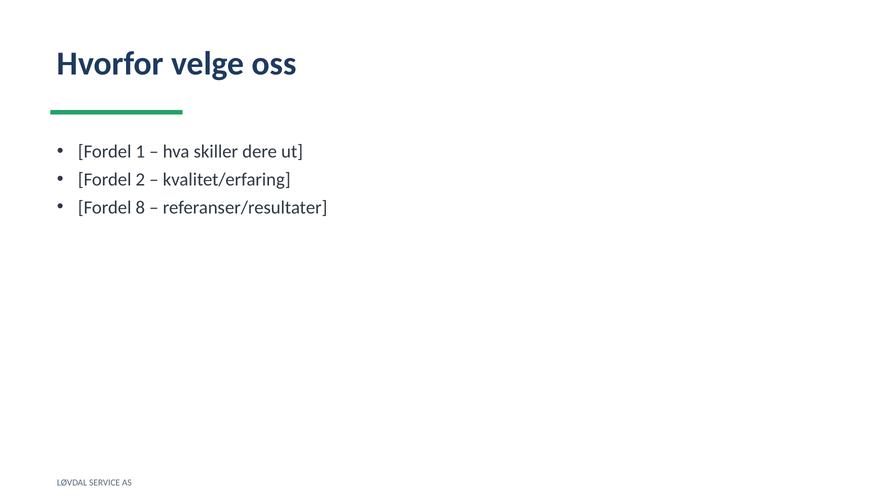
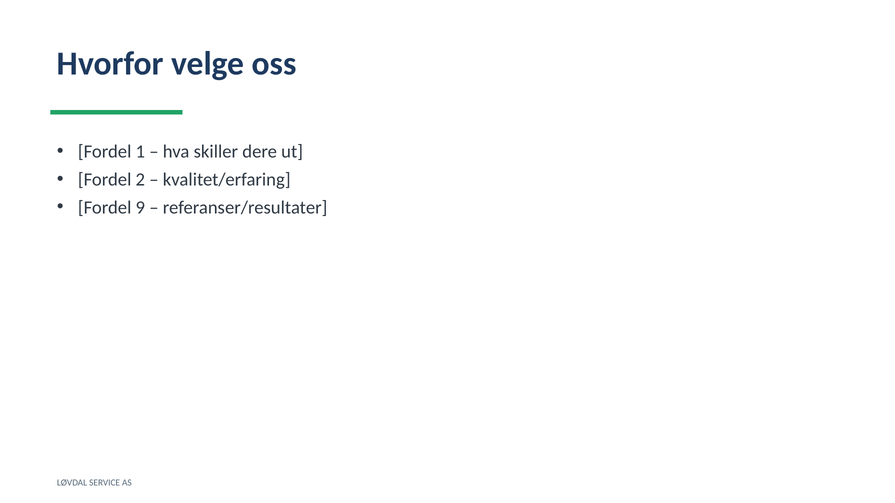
8: 8 -> 9
